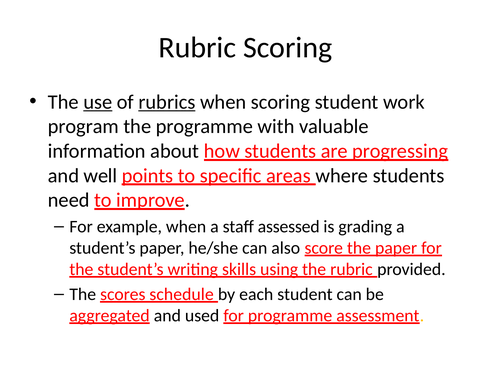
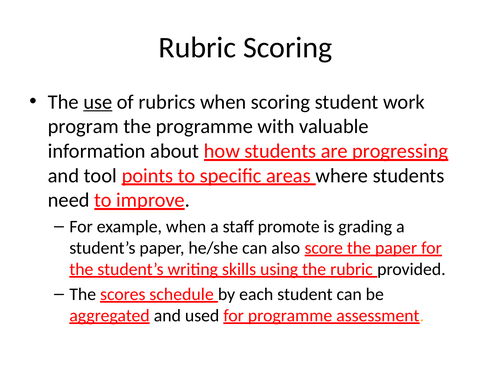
rubrics underline: present -> none
well: well -> tool
assessed: assessed -> promote
